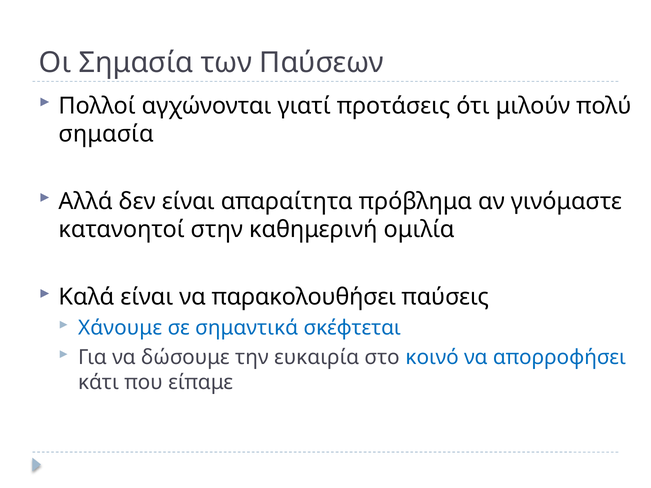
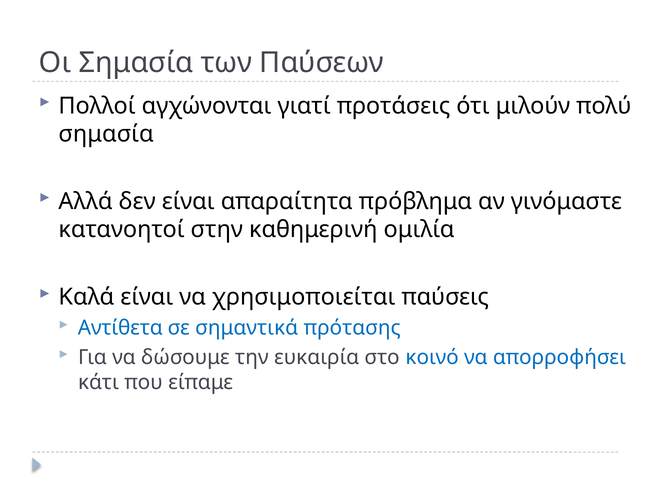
παρακολουθήσει: παρακολουθήσει -> χρησιμοποιείται
Χάνουμε: Χάνουμε -> Αντίθετα
σκέφτεται: σκέφτεται -> πρότασης
